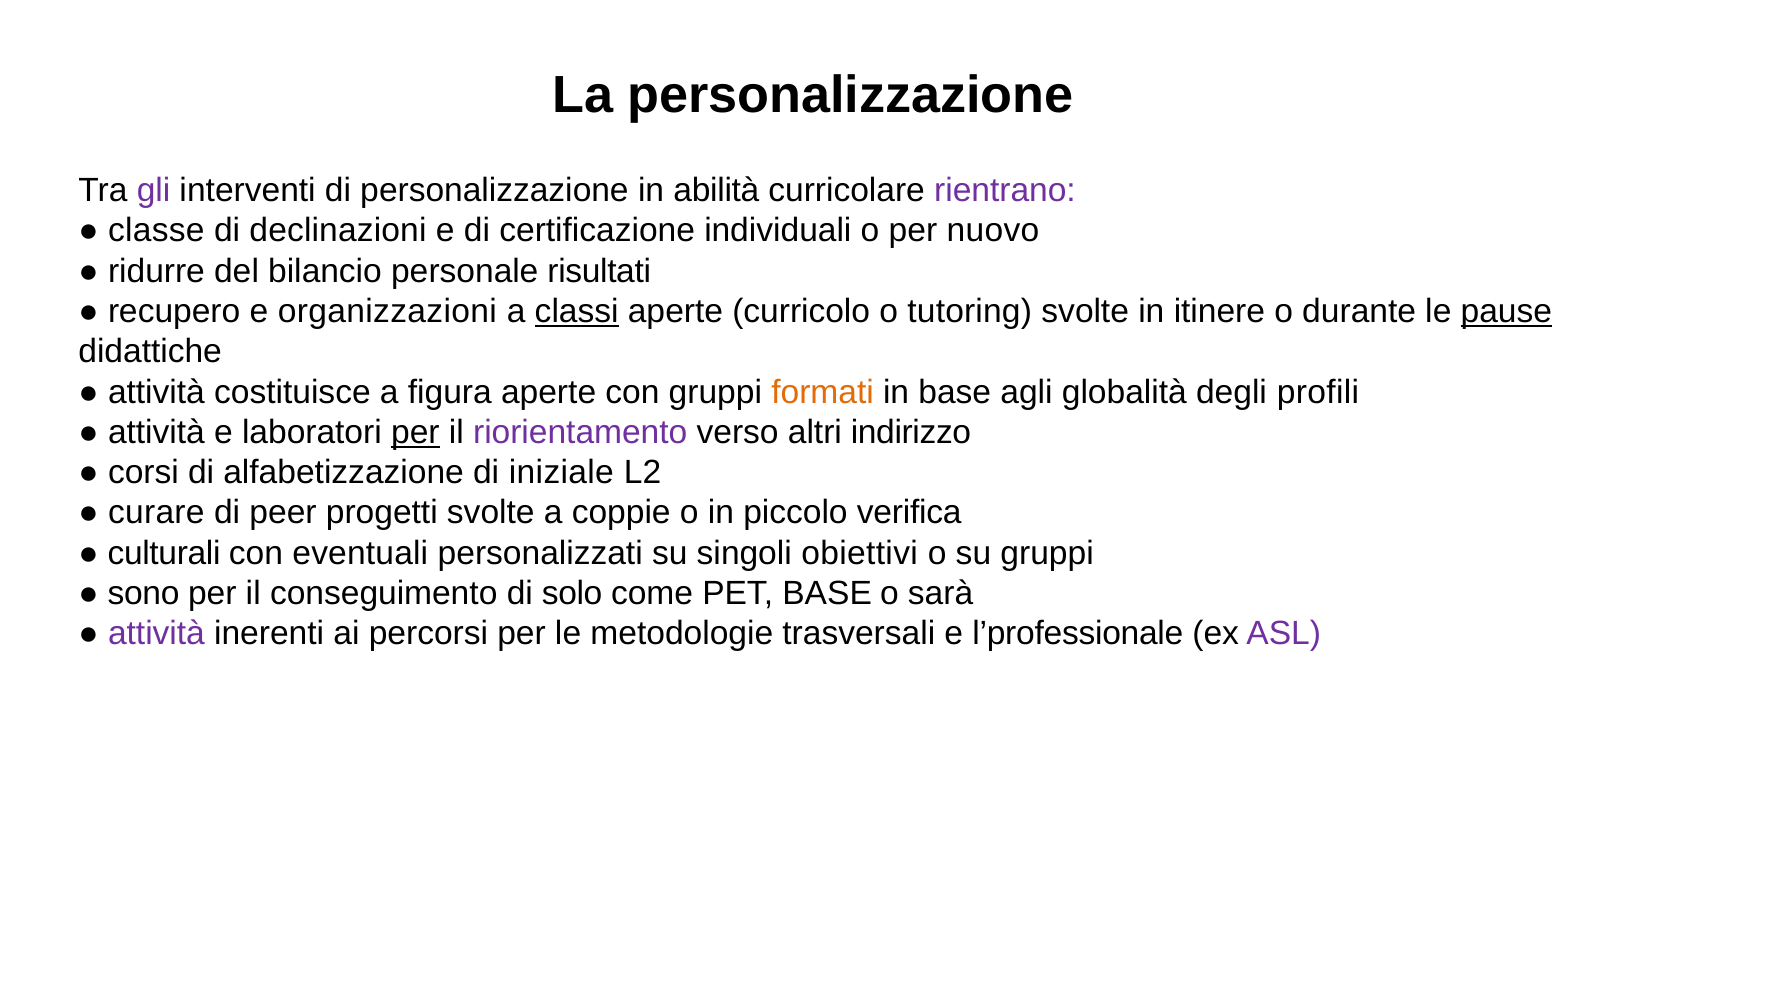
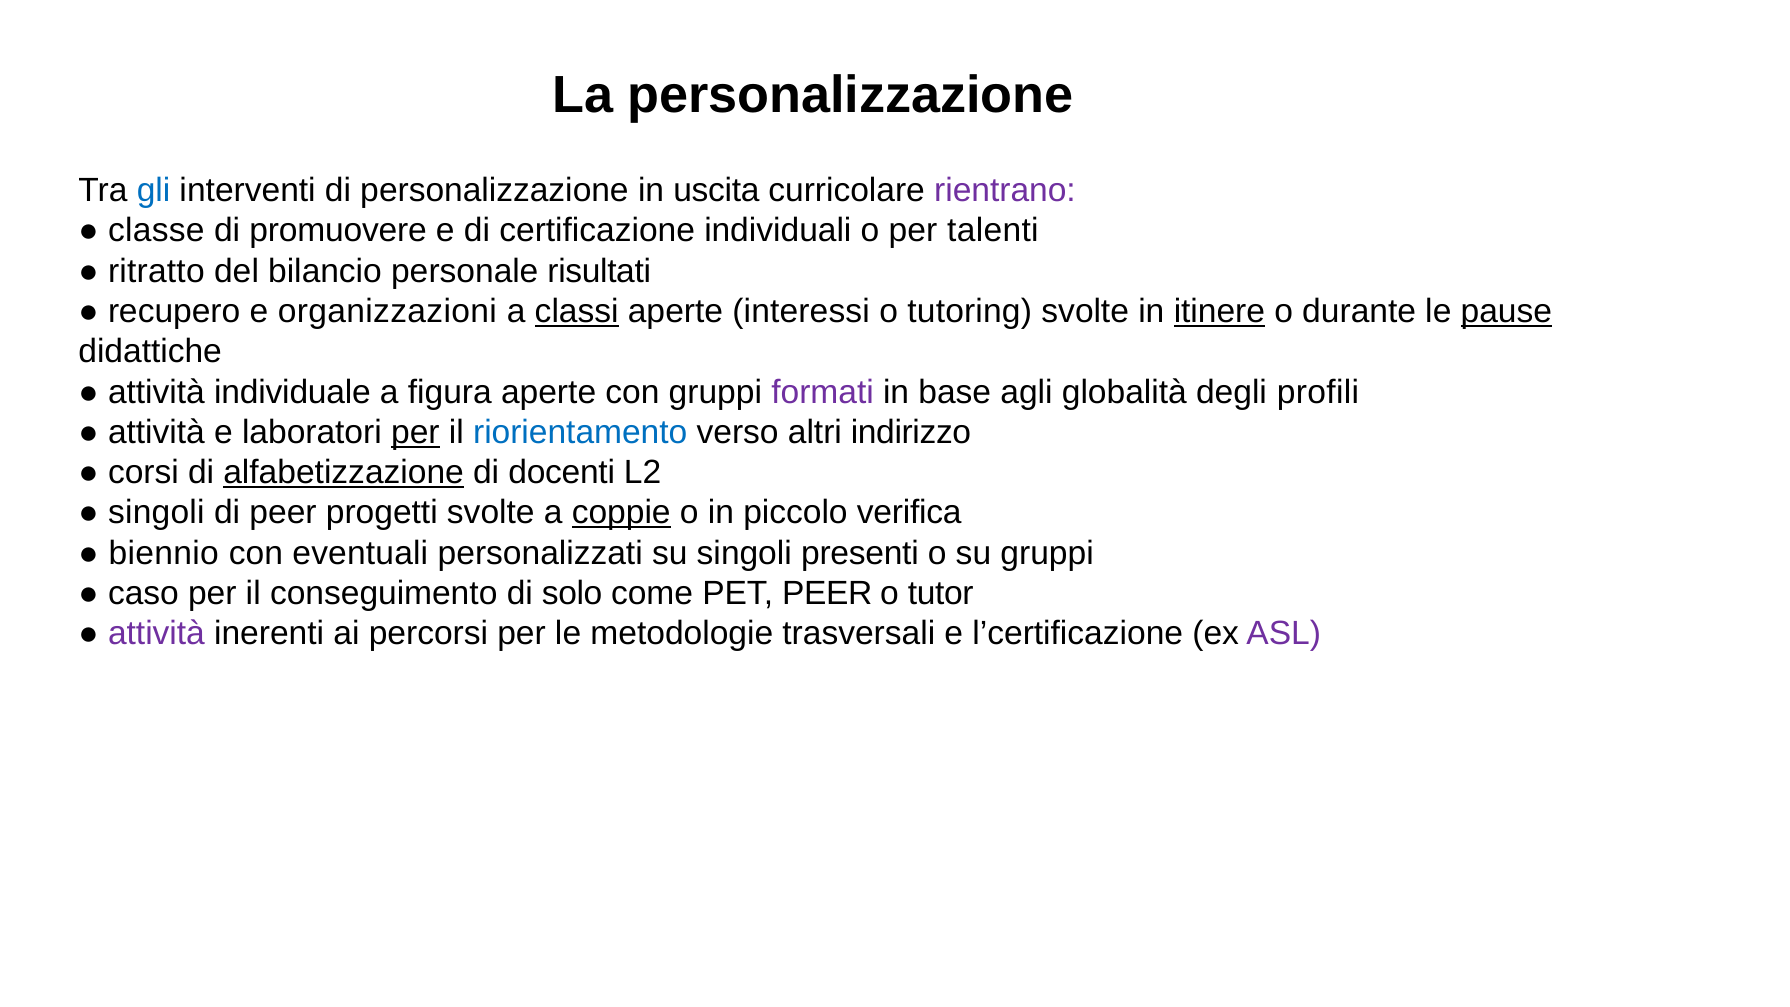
gli colour: purple -> blue
abilità: abilità -> uscita
declinazioni: declinazioni -> promuovere
nuovo: nuovo -> talenti
ridurre: ridurre -> ritratto
curricolo: curricolo -> interessi
itinere underline: none -> present
costituisce: costituisce -> individuale
formati colour: orange -> purple
riorientamento colour: purple -> blue
alfabetizzazione underline: none -> present
iniziale: iniziale -> docenti
curare at (156, 513): curare -> singoli
coppie underline: none -> present
culturali: culturali -> biennio
obiettivi: obiettivi -> presenti
sono: sono -> caso
PET BASE: BASE -> PEER
sarà: sarà -> tutor
l’professionale: l’professionale -> l’certificazione
